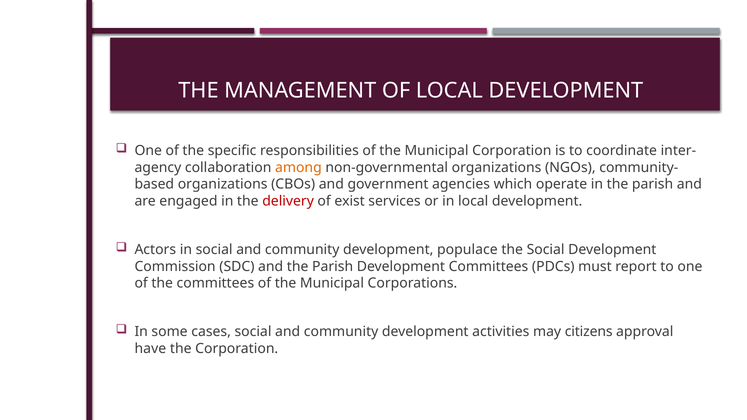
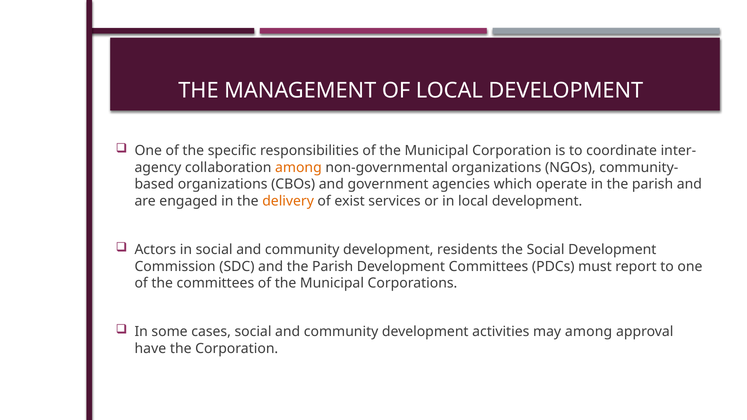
delivery colour: red -> orange
populace: populace -> residents
may citizens: citizens -> among
